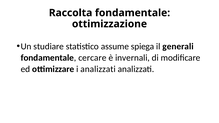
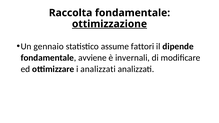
ottimizzazione underline: none -> present
studiare: studiare -> gennaio
spiega: spiega -> fattori
generali: generali -> dipende
cercare: cercare -> avviene
